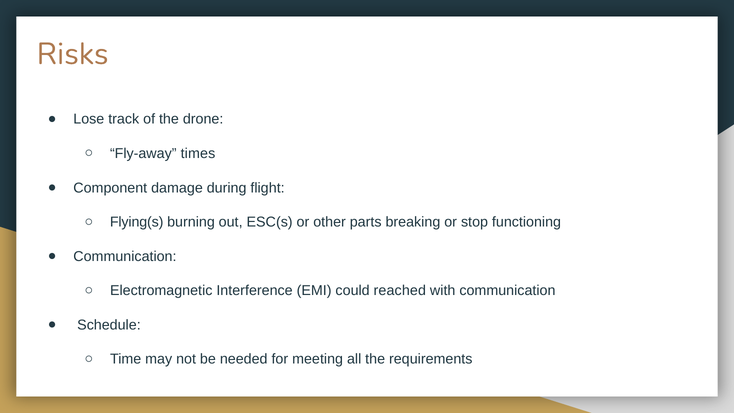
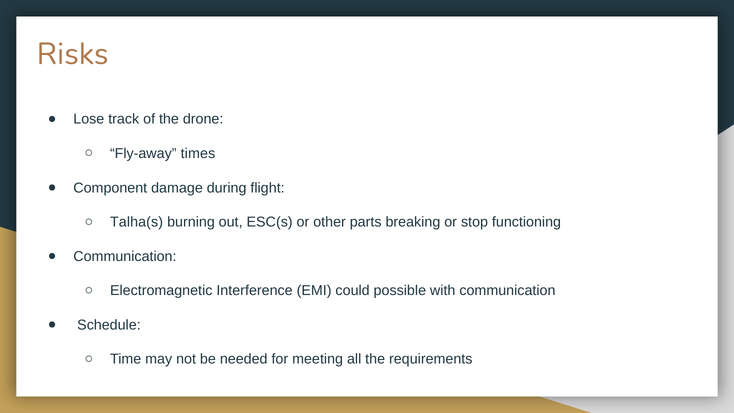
Flying(s: Flying(s -> Talha(s
reached: reached -> possible
